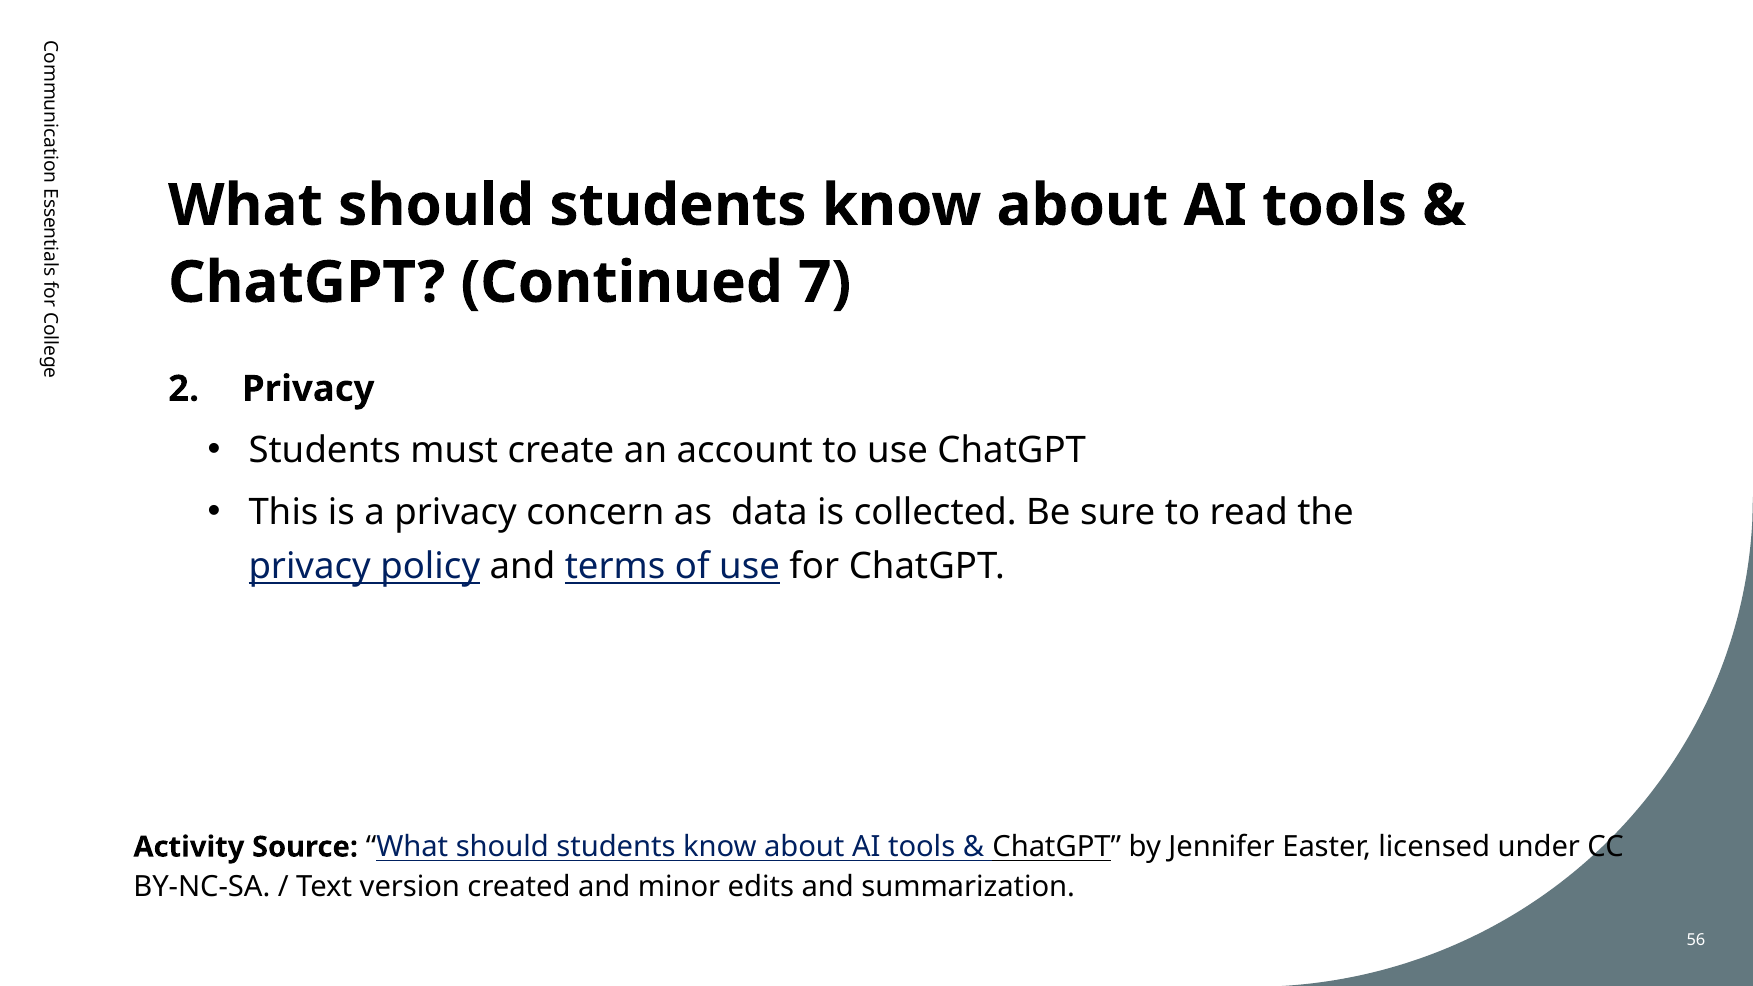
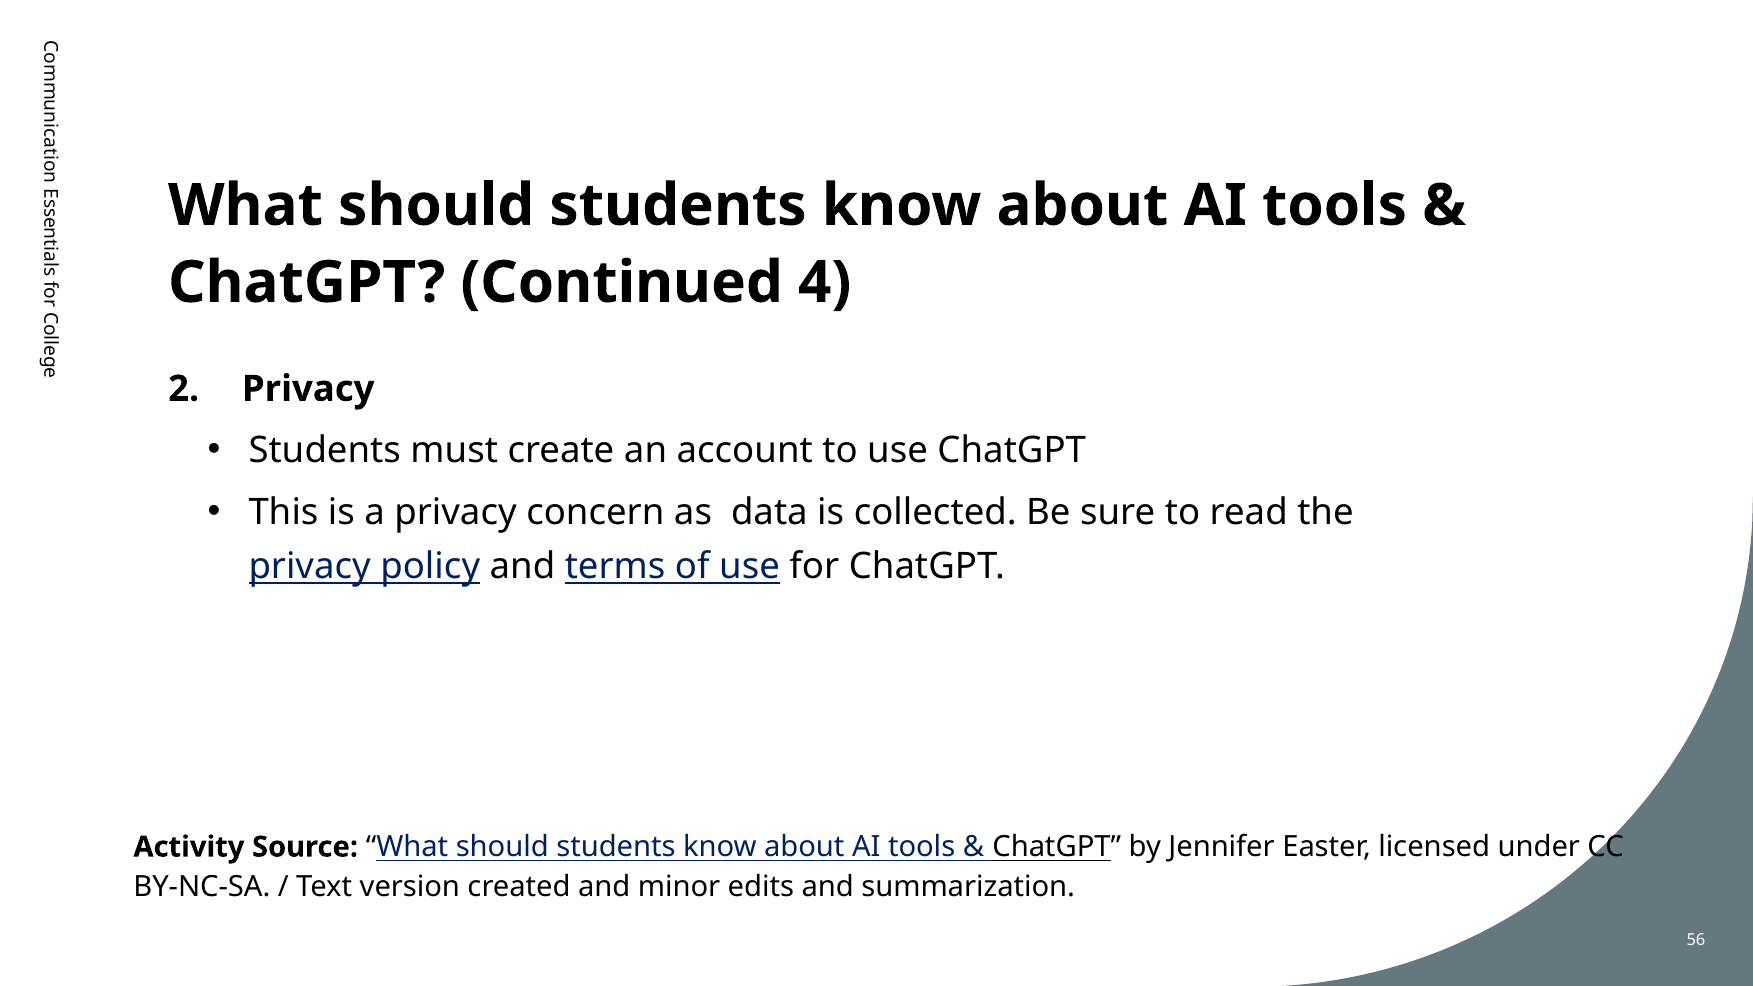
7: 7 -> 4
